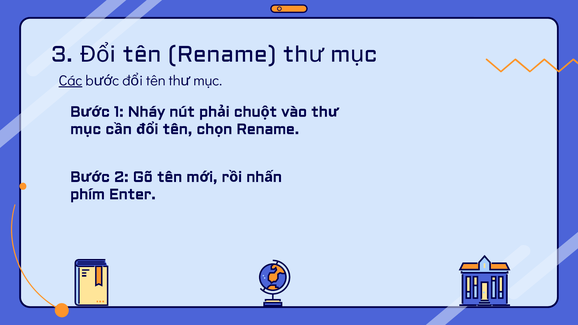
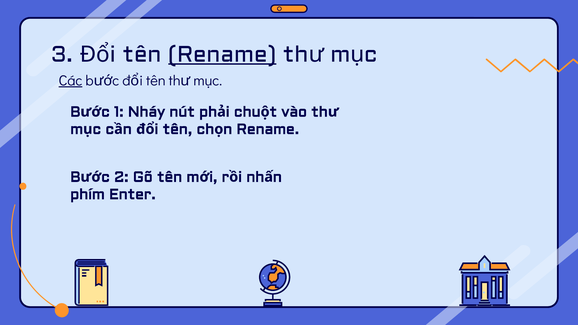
Rename at (222, 54) underline: none -> present
